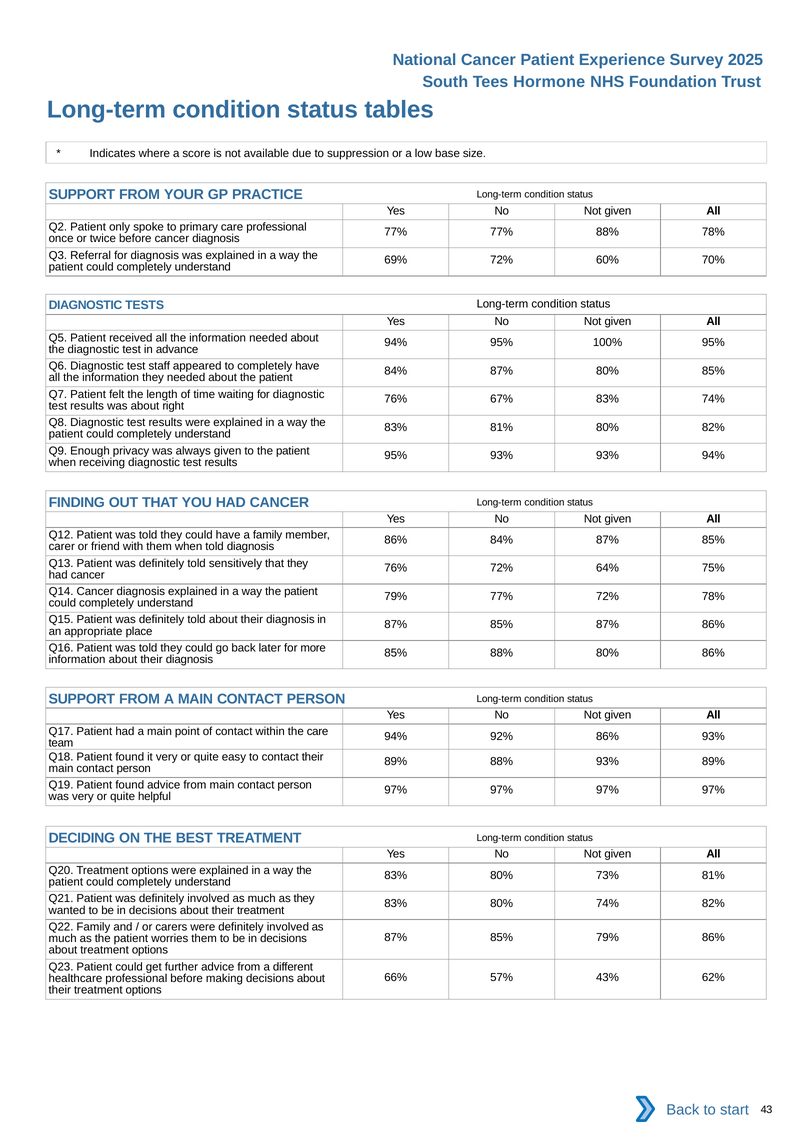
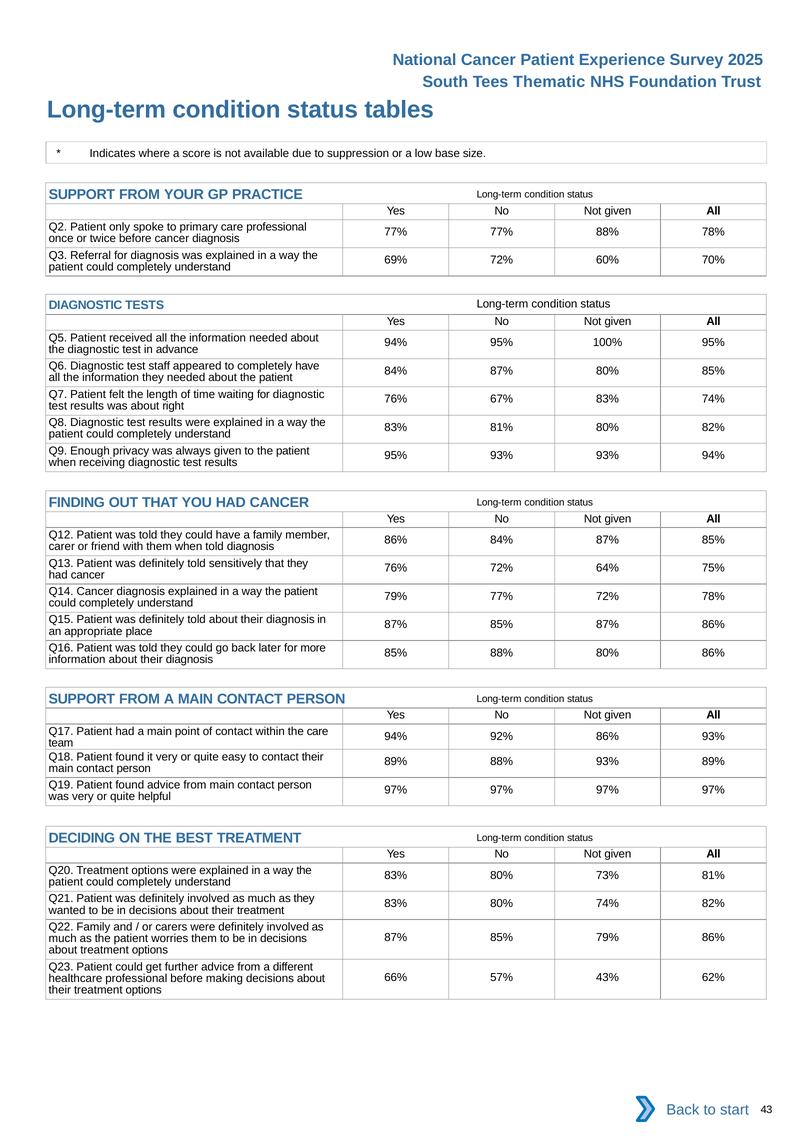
Hormone: Hormone -> Thematic
